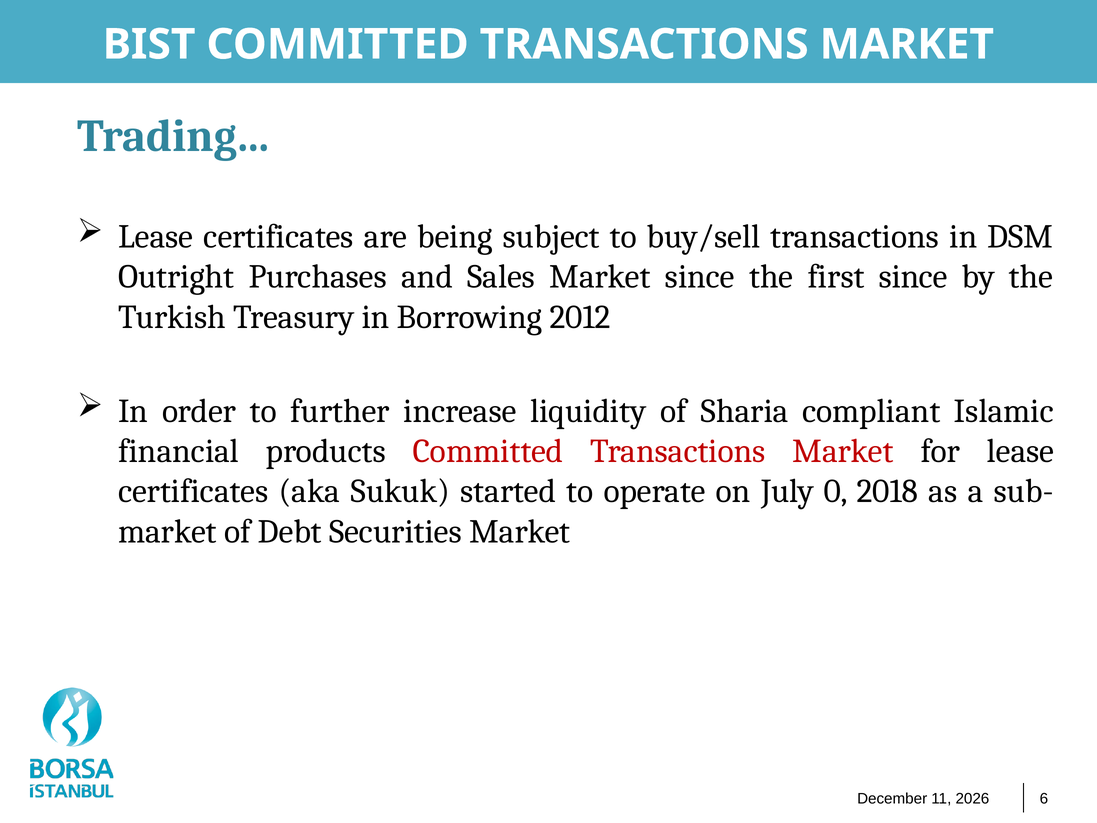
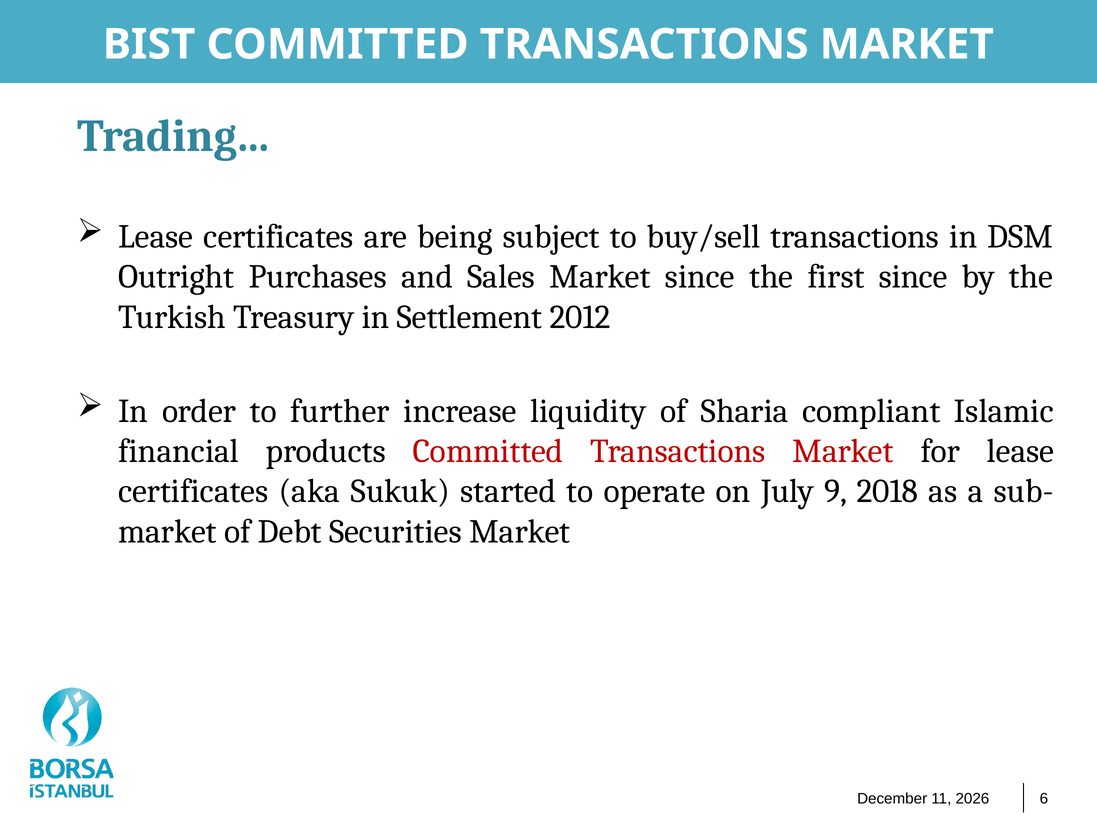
Borrowing: Borrowing -> Settlement
0: 0 -> 9
